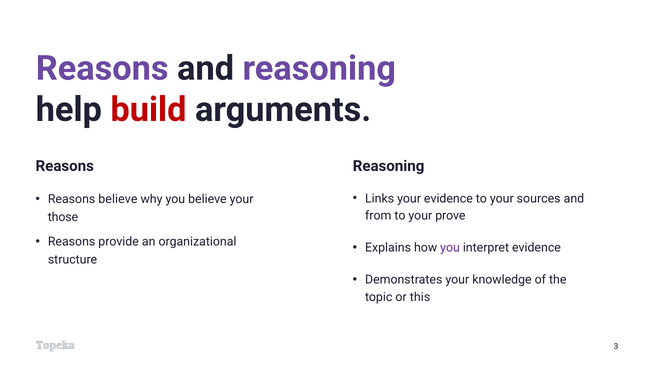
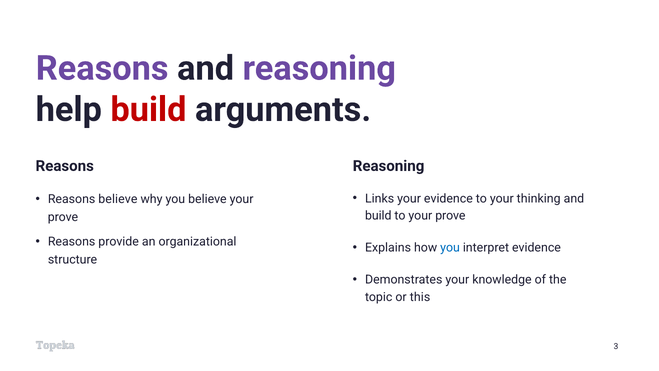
sources: sources -> thinking
from at (378, 215): from -> build
those at (63, 217): those -> prove
you at (450, 247) colour: purple -> blue
